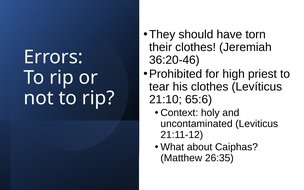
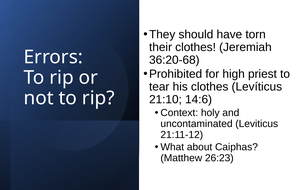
36:20-46: 36:20-46 -> 36:20-68
65:6: 65:6 -> 14:6
26:35: 26:35 -> 26:23
